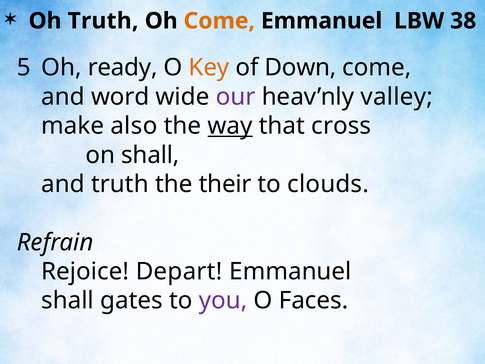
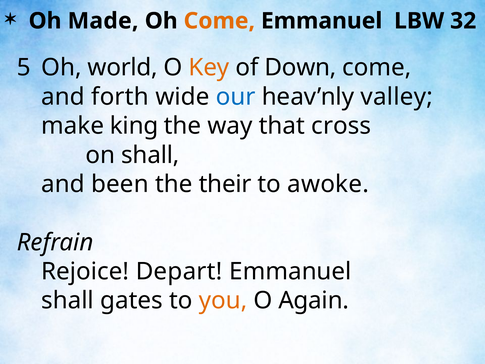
Oh Truth: Truth -> Made
38: 38 -> 32
ready: ready -> world
word: word -> forth
our colour: purple -> blue
also: also -> king
way underline: present -> none
and truth: truth -> been
clouds: clouds -> awoke
you colour: purple -> orange
Faces: Faces -> Again
